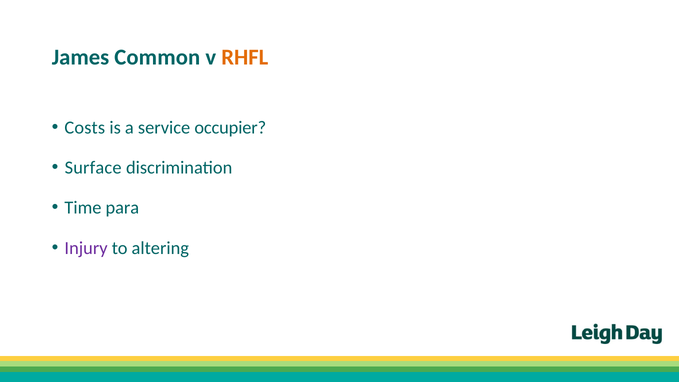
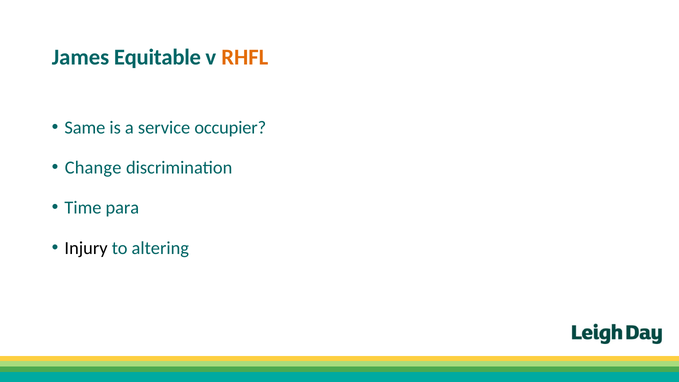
Common: Common -> Equitable
Costs: Costs -> Same
Surface: Surface -> Change
Injury colour: purple -> black
